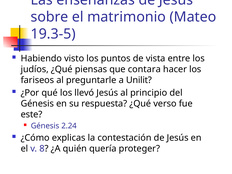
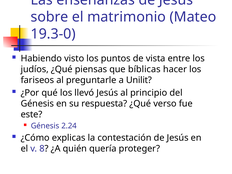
19.3-5: 19.3-5 -> 19.3-0
contara: contara -> bíblicas
